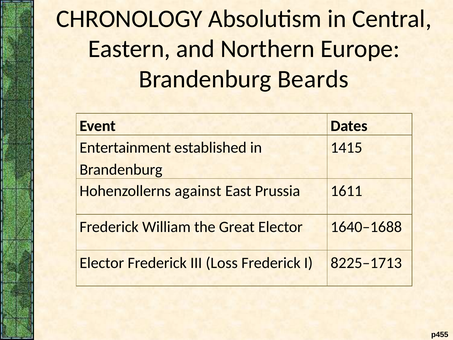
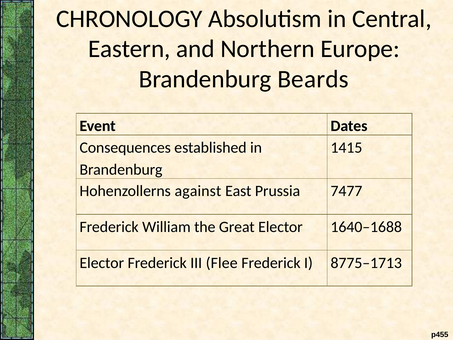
Entertainment: Entertainment -> Consequences
1611: 1611 -> 7477
Loss: Loss -> Flee
8225–1713: 8225–1713 -> 8775–1713
